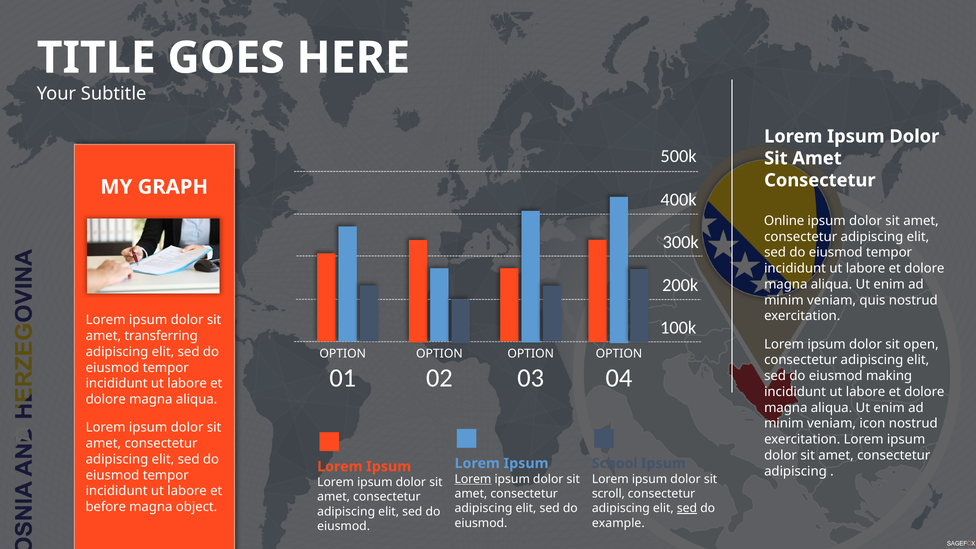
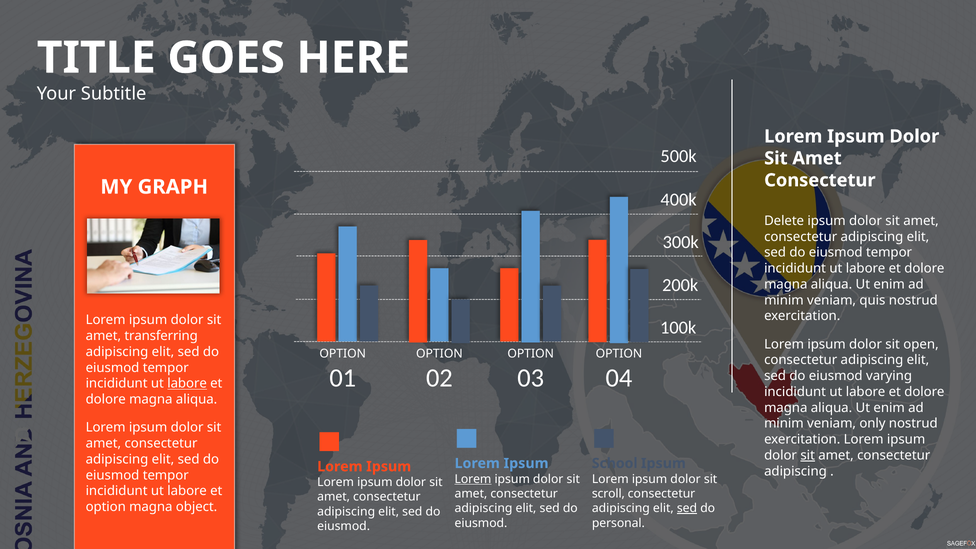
Online: Online -> Delete
making: making -> varying
labore at (187, 384) underline: none -> present
icon: icon -> only
sit at (808, 455) underline: none -> present
before at (106, 507): before -> option
example: example -> personal
